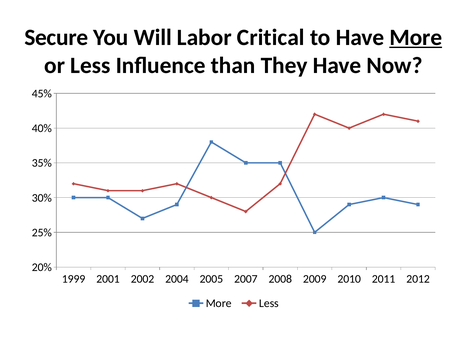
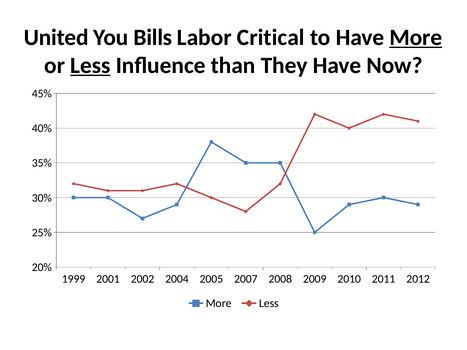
Secure: Secure -> United
Will: Will -> Bills
Less at (90, 65) underline: none -> present
